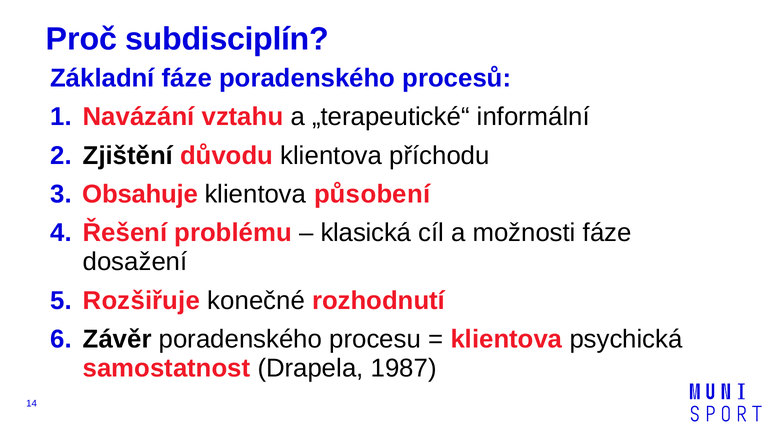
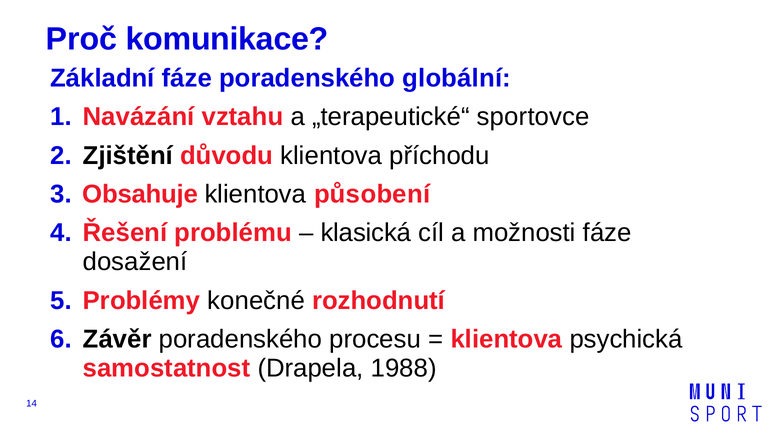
subdisciplín: subdisciplín -> komunikace
procesů: procesů -> globální
informální: informální -> sportovce
Rozšiřuje: Rozšiřuje -> Problémy
1987: 1987 -> 1988
